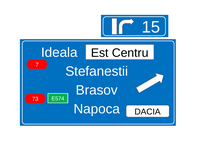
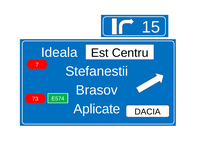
Napoca: Napoca -> Aplicate
